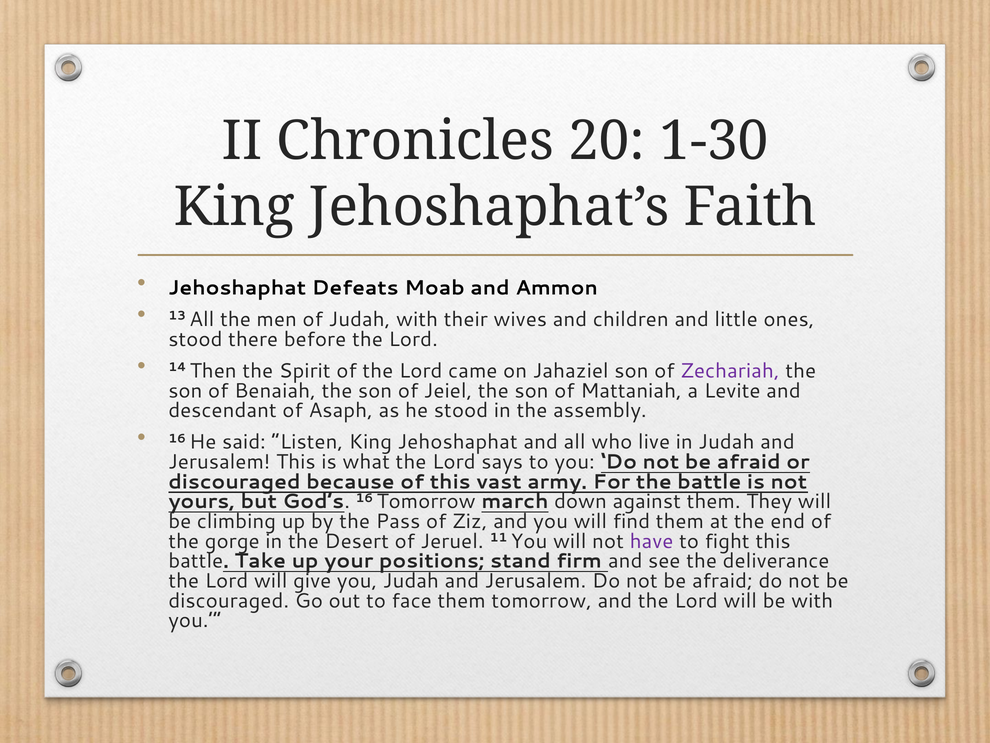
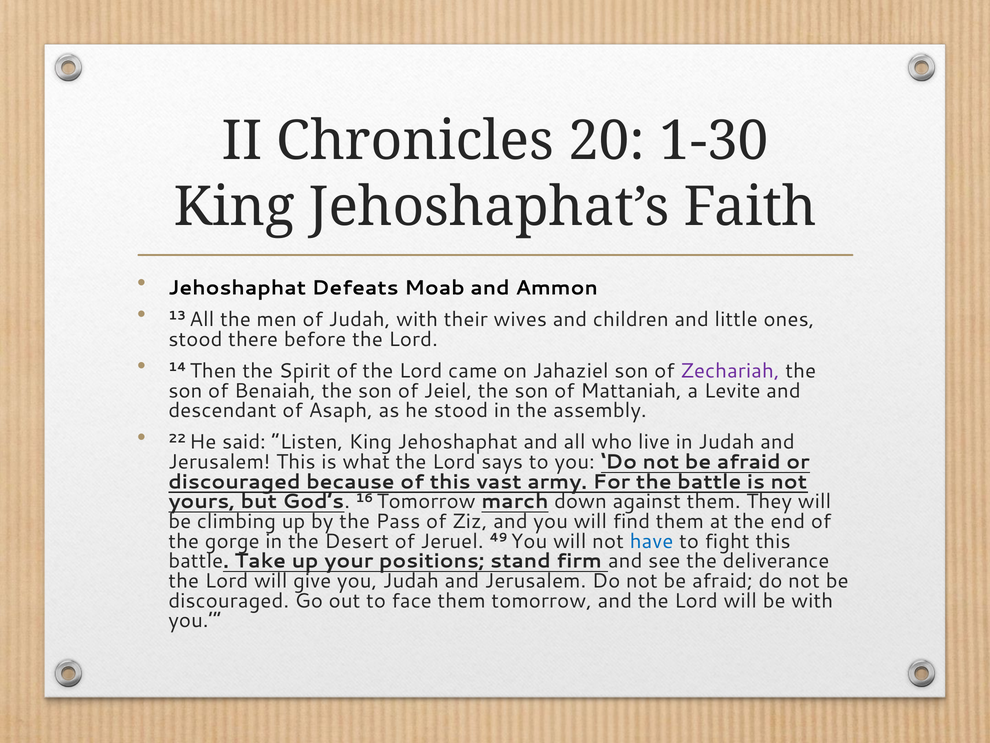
16 at (177, 438): 16 -> 22
11: 11 -> 49
have colour: purple -> blue
